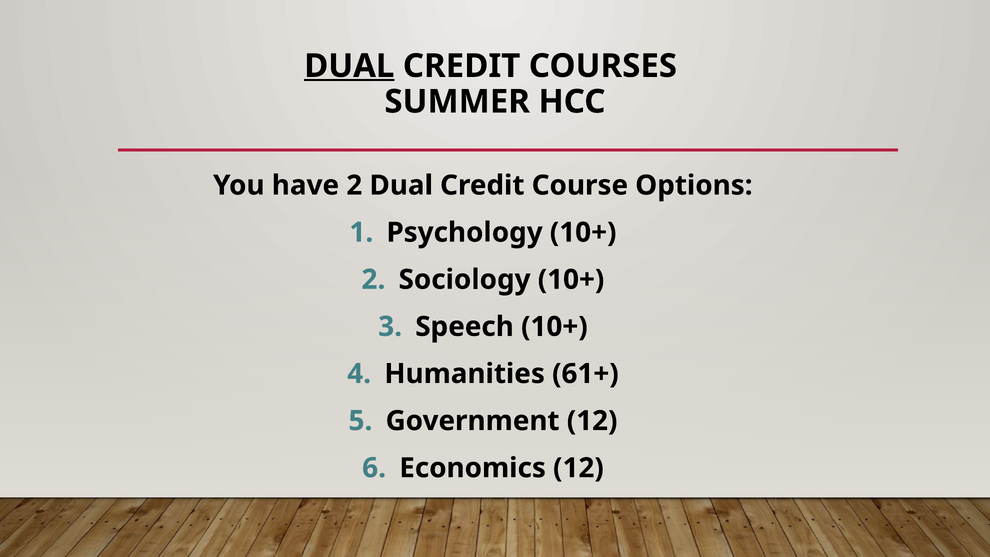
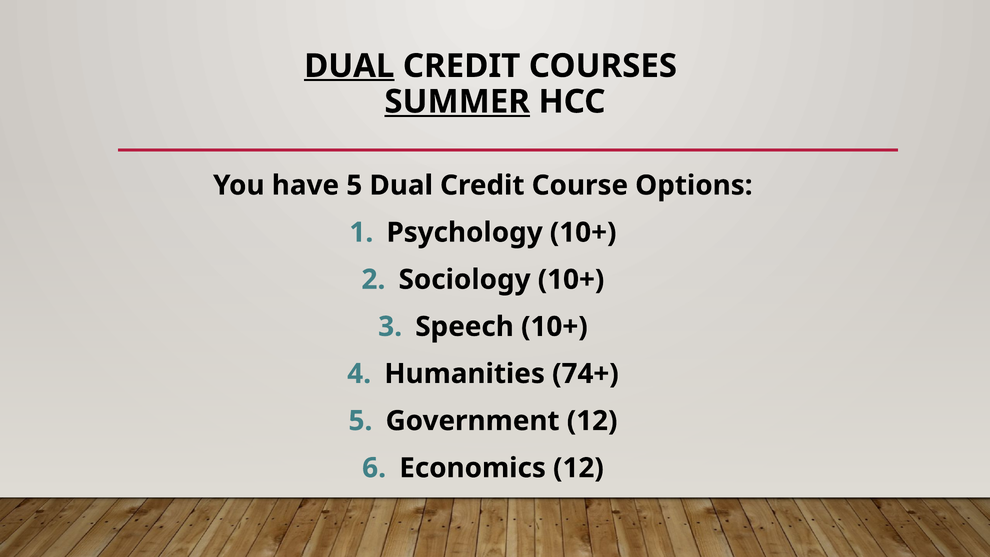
SUMMER underline: none -> present
have 2: 2 -> 5
61+: 61+ -> 74+
